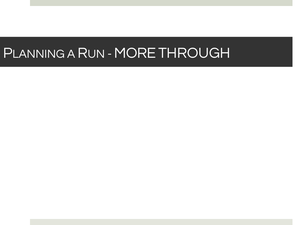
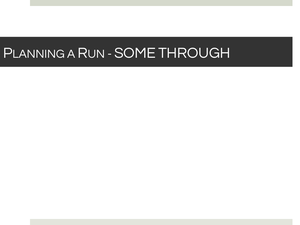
MORE: MORE -> SOME
